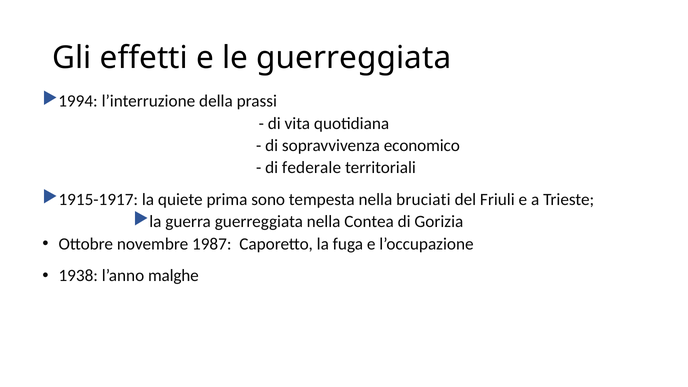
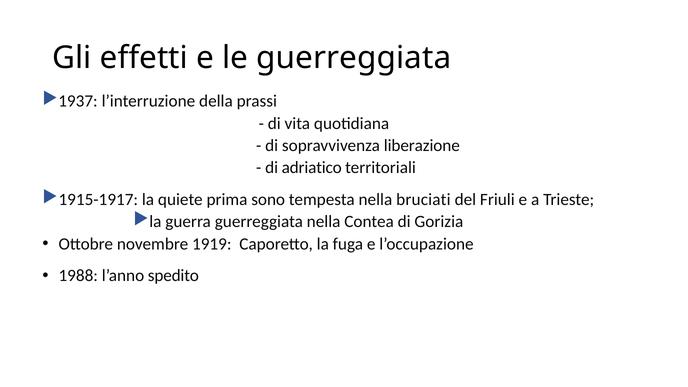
1994: 1994 -> 1937
economico: economico -> liberazione
federale: federale -> adriatico
1987: 1987 -> 1919
1938: 1938 -> 1988
malghe: malghe -> spedito
